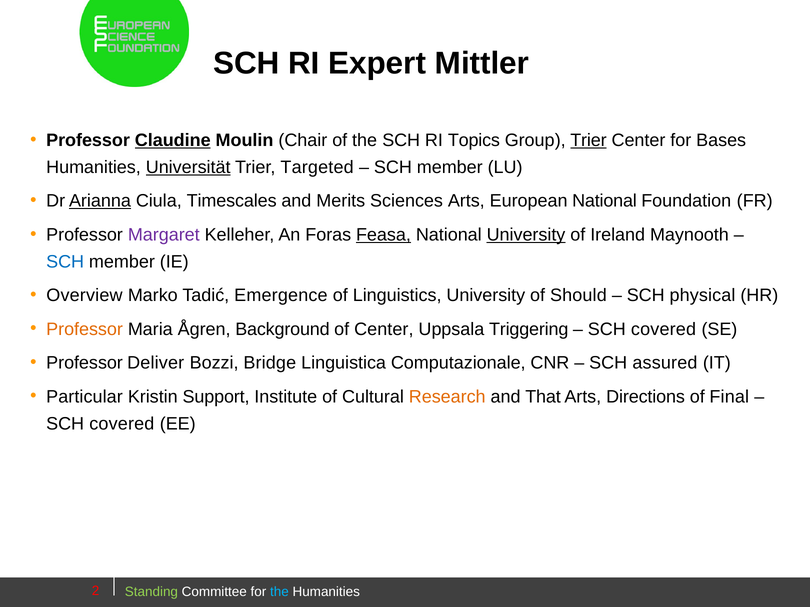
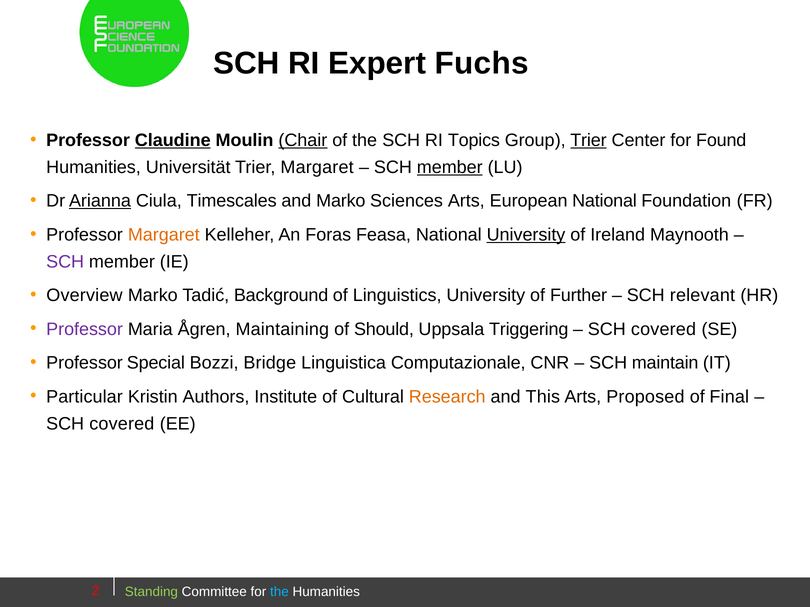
Mittler: Mittler -> Fuchs
Chair underline: none -> present
Bases: Bases -> Found
Universität underline: present -> none
Trier Targeted: Targeted -> Margaret
member at (450, 167) underline: none -> present
and Merits: Merits -> Marko
Margaret at (164, 235) colour: purple -> orange
Feasa underline: present -> none
SCH at (65, 262) colour: blue -> purple
Emergence: Emergence -> Background
Should: Should -> Further
physical: physical -> relevant
Professor at (85, 329) colour: orange -> purple
Background: Background -> Maintaining
of Center: Center -> Should
Deliver: Deliver -> Special
assured: assured -> maintain
Support: Support -> Authors
That: That -> This
Directions: Directions -> Proposed
